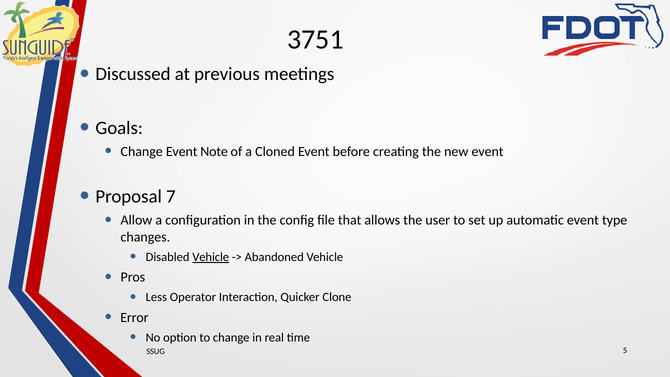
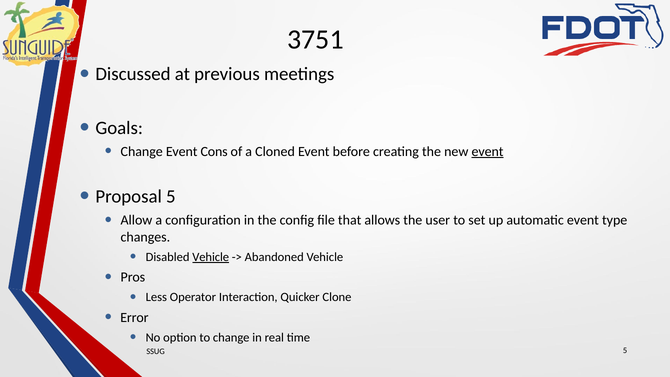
Note: Note -> Cons
event at (488, 151) underline: none -> present
Proposal 7: 7 -> 5
